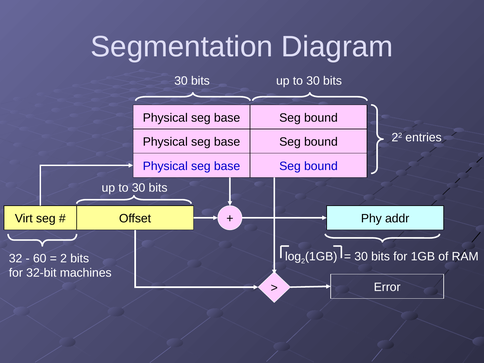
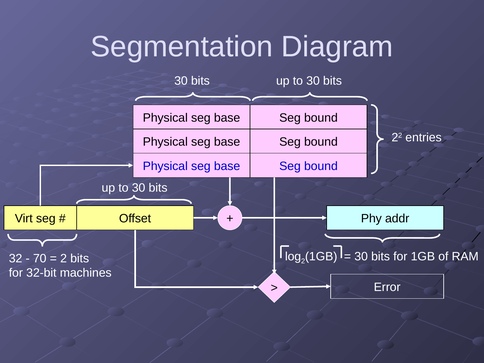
60: 60 -> 70
